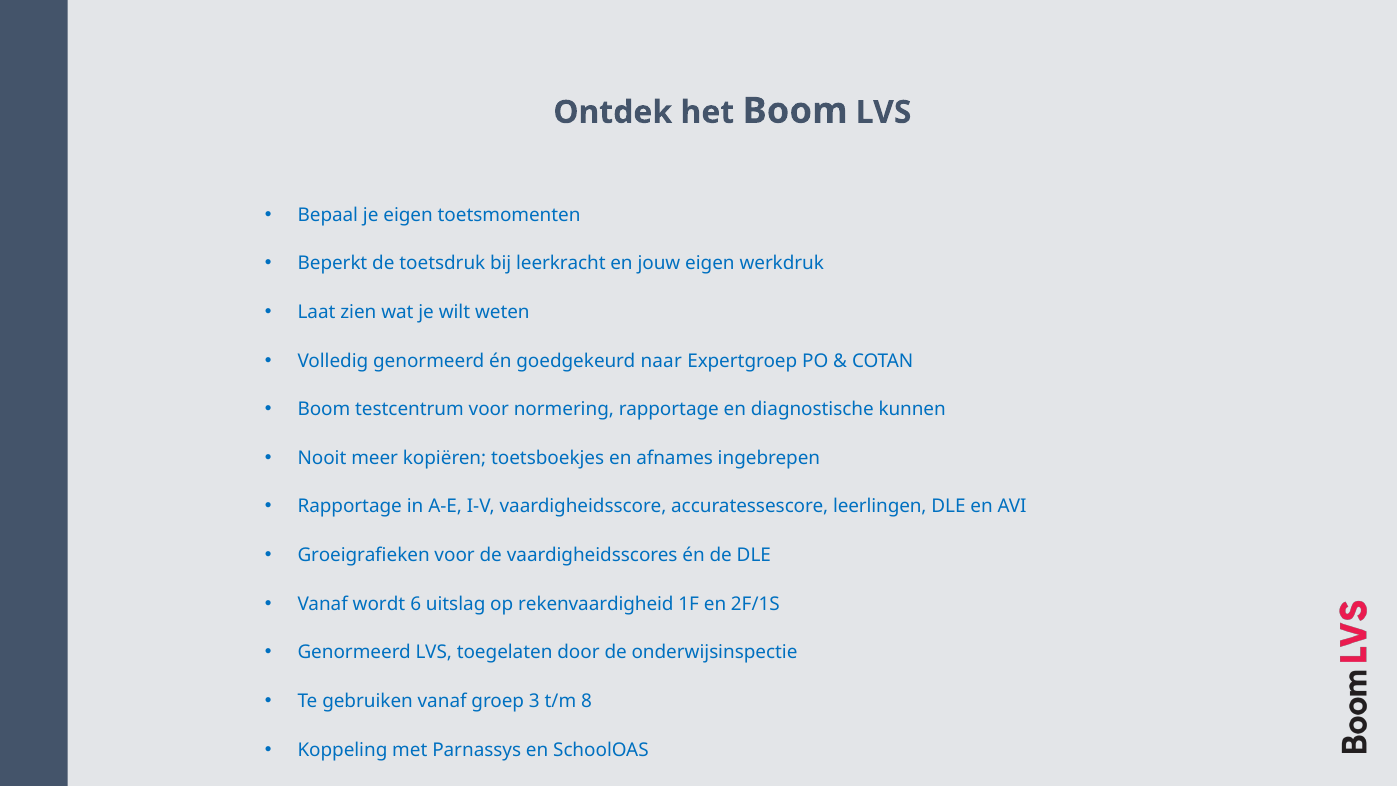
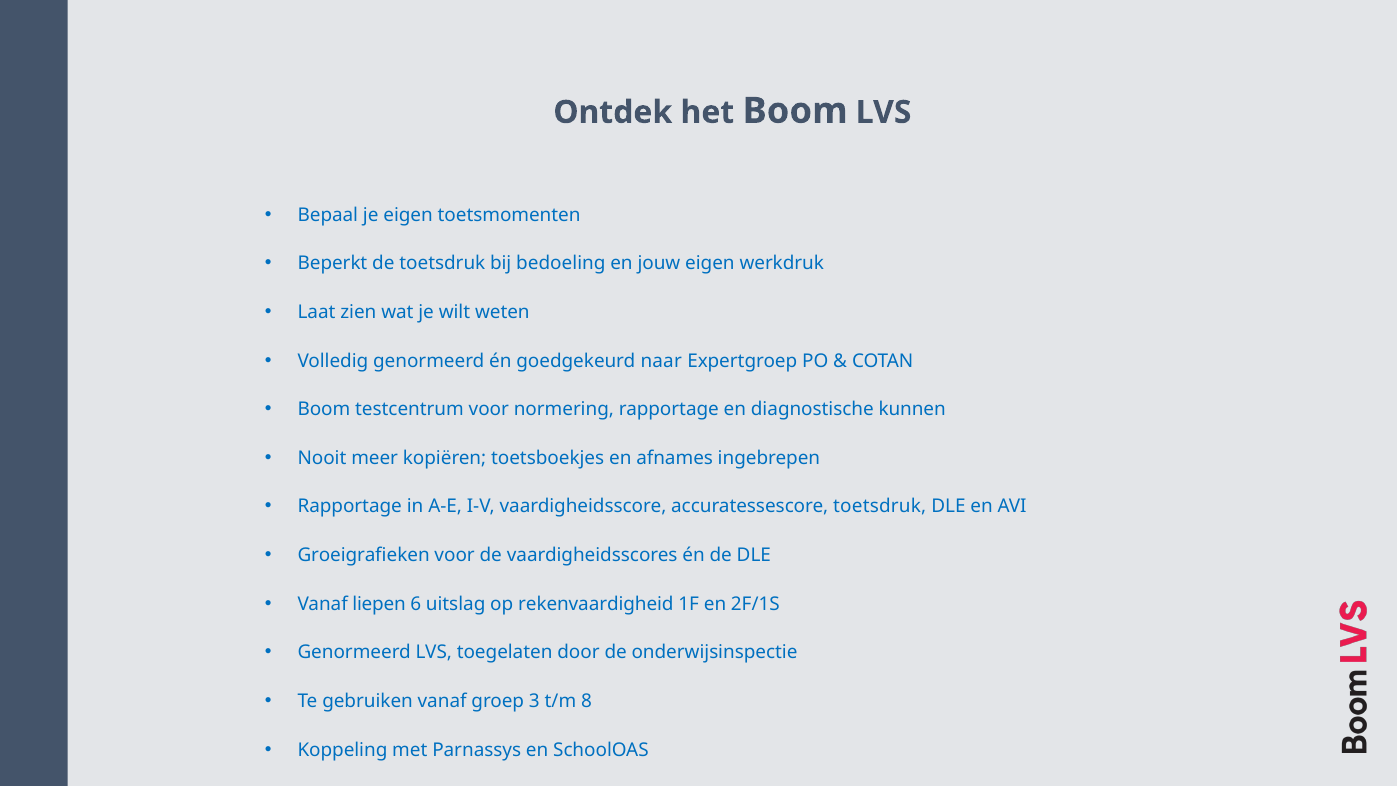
leerkracht: leerkracht -> bedoeling
accuratessescore leerlingen: leerlingen -> toetsdruk
wordt: wordt -> liepen
